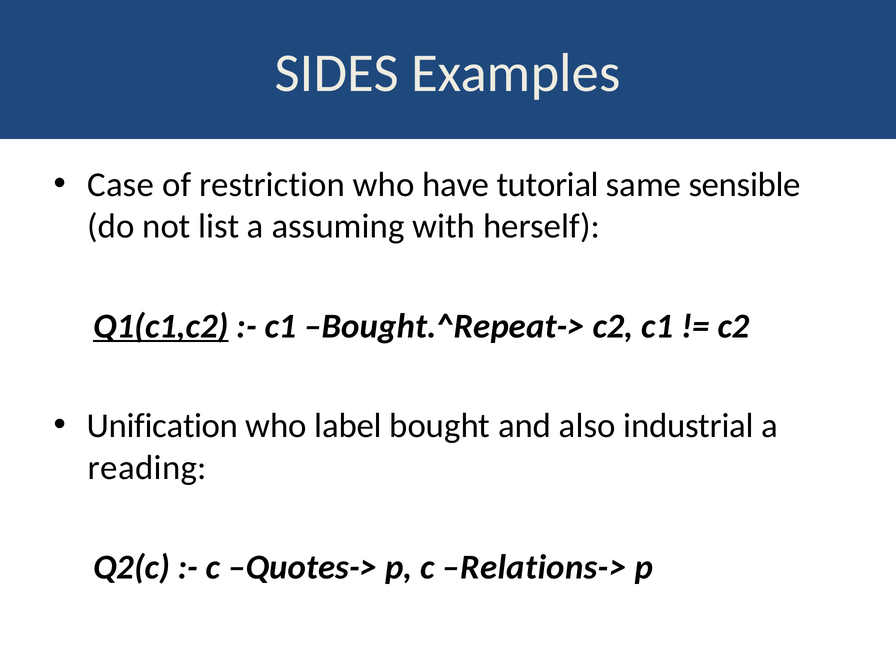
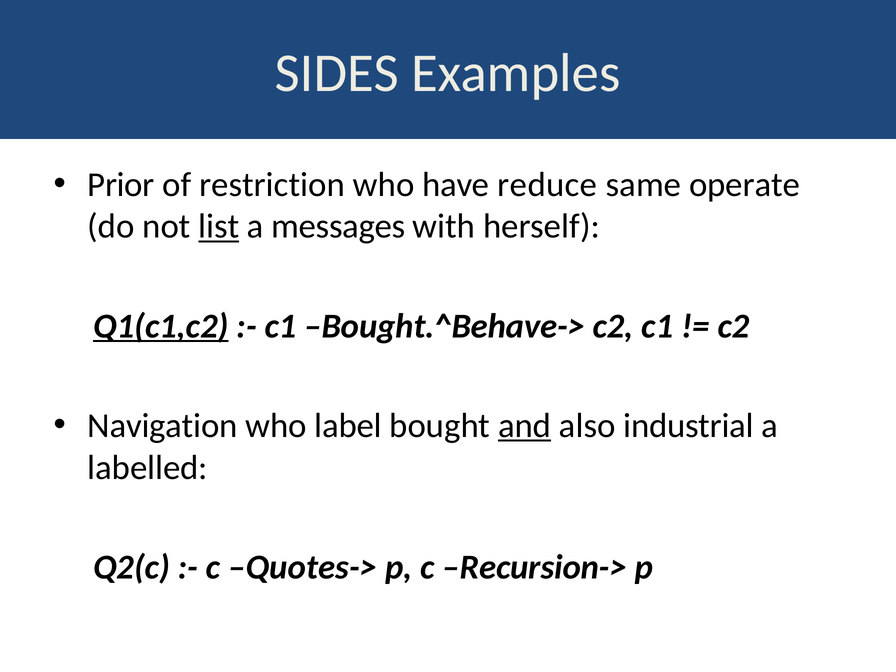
Case: Case -> Prior
tutorial: tutorial -> reduce
sensible: sensible -> operate
list underline: none -> present
assuming: assuming -> messages
Bought.^Repeat->: Bought.^Repeat-> -> Bought.^Behave->
Unification: Unification -> Navigation
and underline: none -> present
reading: reading -> labelled
Relations->: Relations-> -> Recursion->
